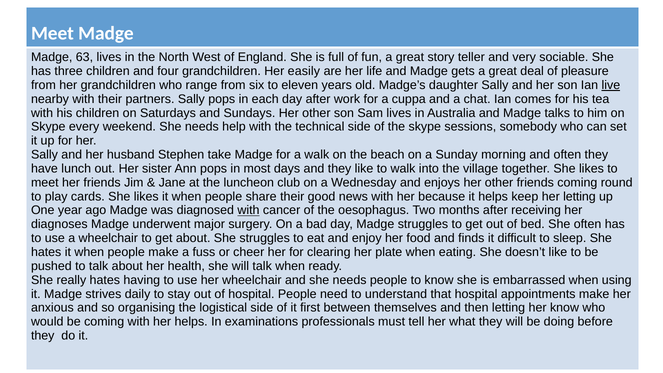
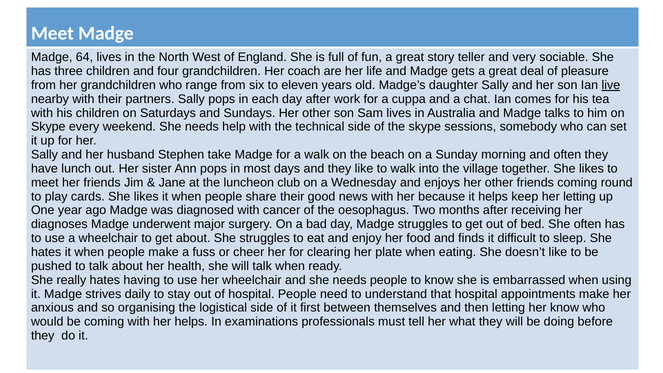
63: 63 -> 64
easily: easily -> coach
with at (248, 210) underline: present -> none
